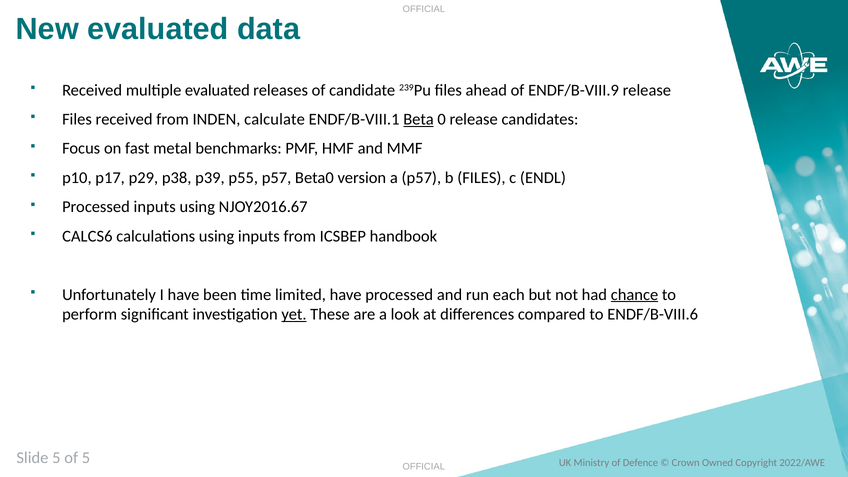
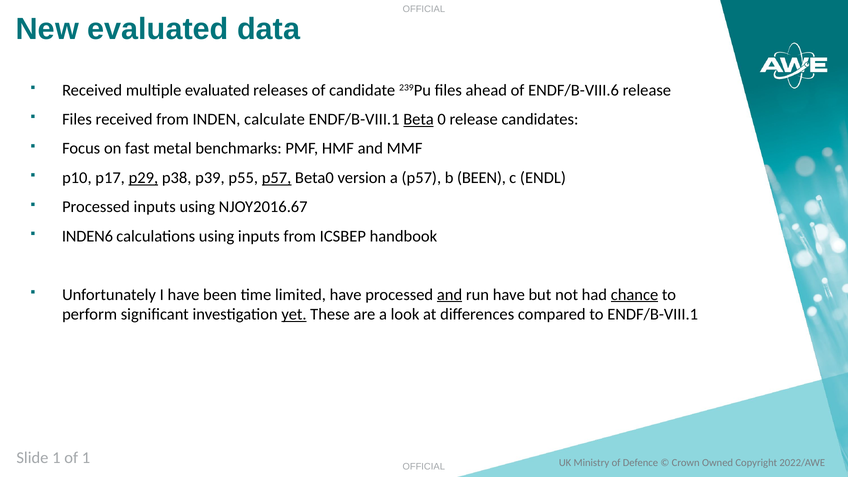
ENDF/B-VIII.9: ENDF/B-VIII.9 -> ENDF/B-VIII.6
p29 underline: none -> present
p57 at (277, 178) underline: none -> present
b FILES: FILES -> BEEN
CALCS6: CALCS6 -> INDEN6
and at (450, 295) underline: none -> present
run each: each -> have
to ENDF/B-VIII.6: ENDF/B-VIII.6 -> ENDF/B-VIII.1
Slide 5: 5 -> 1
of 5: 5 -> 1
